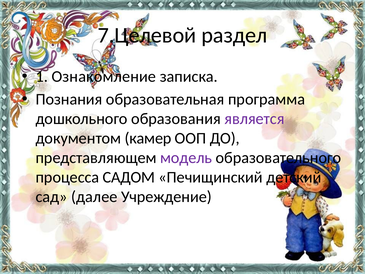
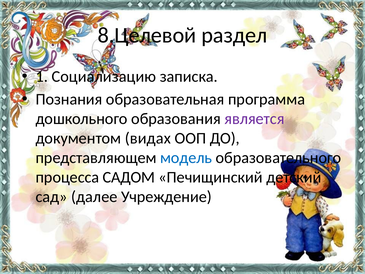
7.Целевой: 7.Целевой -> 8.Целевой
Ознакомление: Ознакомление -> Социализацию
камер: камер -> видах
модель colour: purple -> blue
